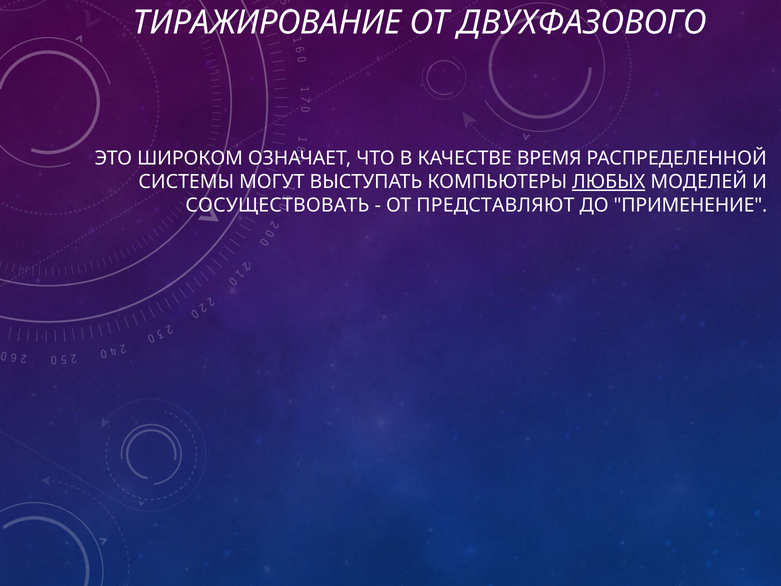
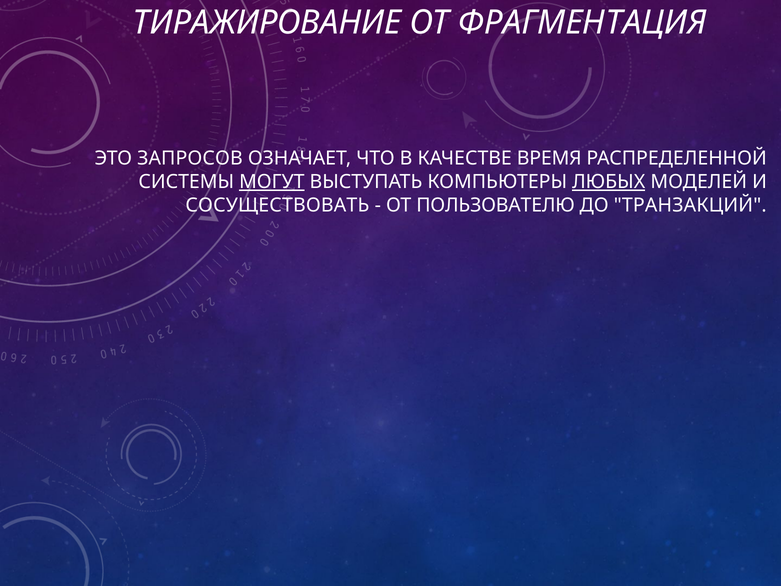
ДВУХФАЗОВОГО: ДВУХФАЗОВОГО -> ФРАГМЕНТАЦИЯ
ШИРОКОМ: ШИРОКОМ -> ЗАПРОСОВ
МОГУТ underline: none -> present
ПРЕДСТАВЛЯЮТ: ПРЕДСТАВЛЯЮТ -> ПОЛЬЗОВАТЕЛЮ
ПРИМЕНЕНИЕ: ПРИМЕНЕНИЕ -> ТРАНЗАКЦИЙ
